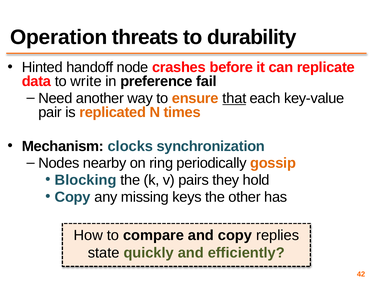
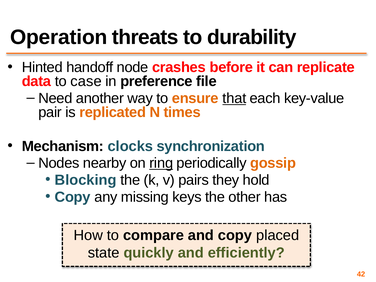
write: write -> case
fail: fail -> file
ring underline: none -> present
replies: replies -> placed
